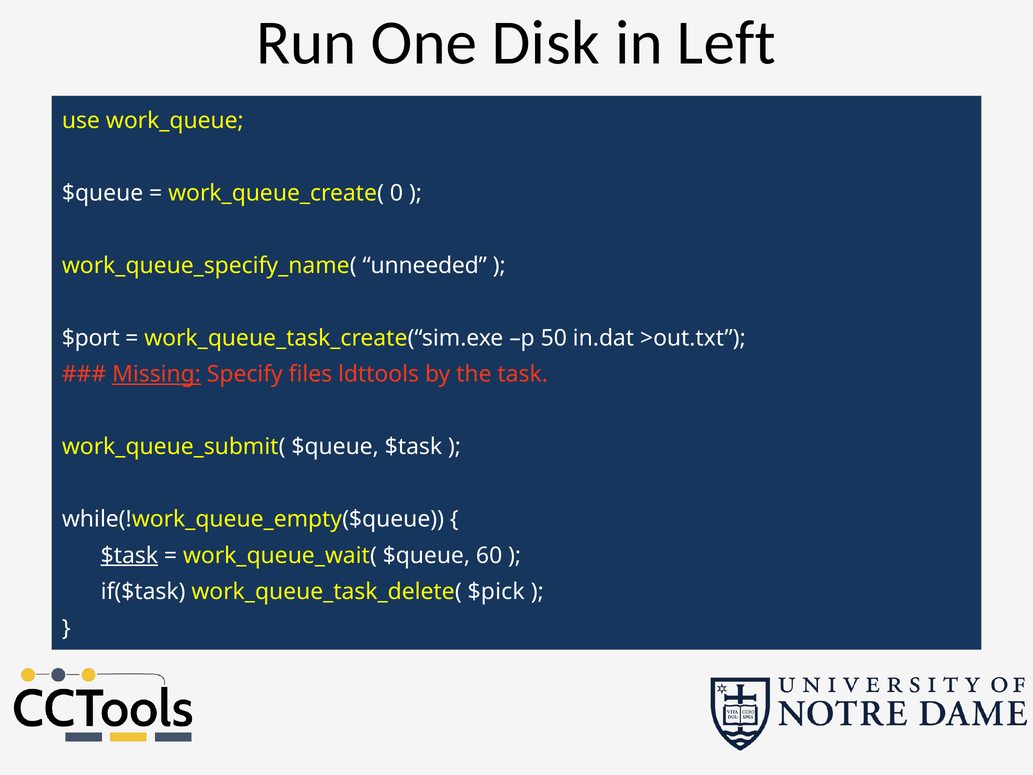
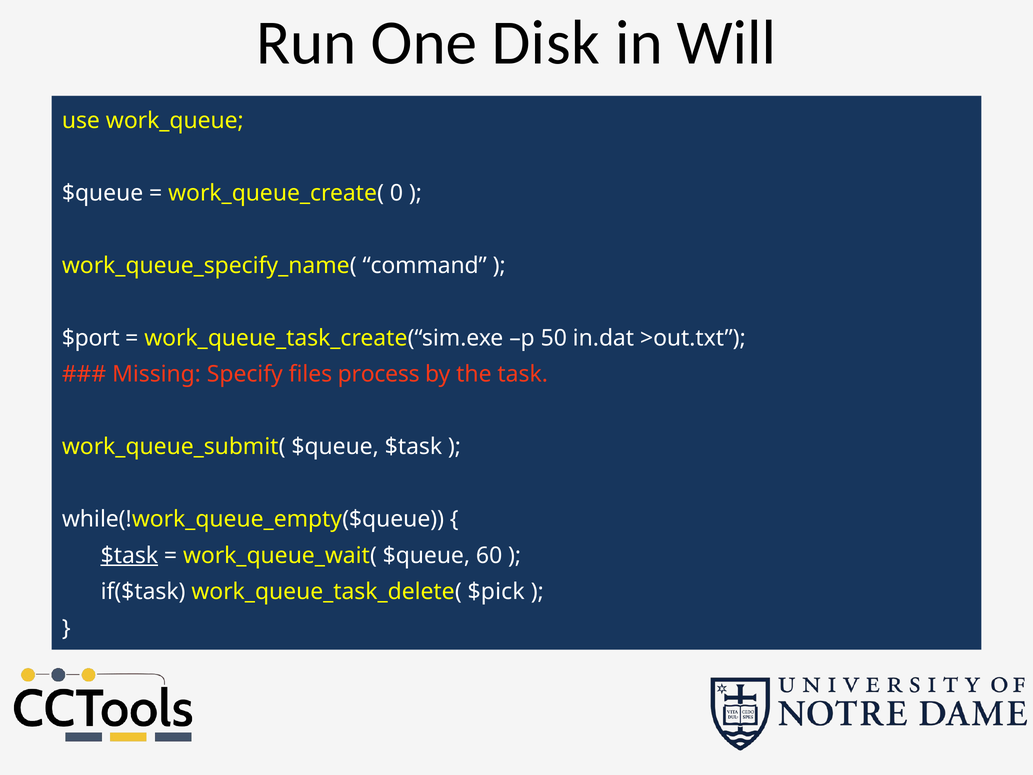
Left: Left -> Will
unneeded: unneeded -> command
Missing underline: present -> none
ldttools: ldttools -> process
